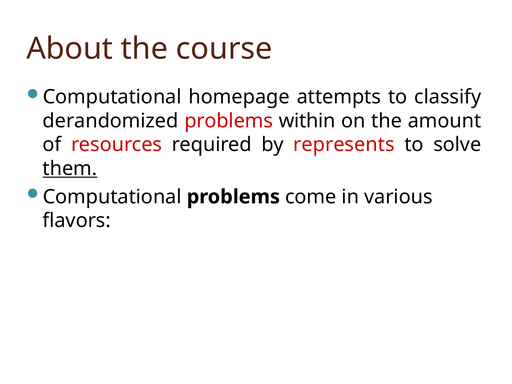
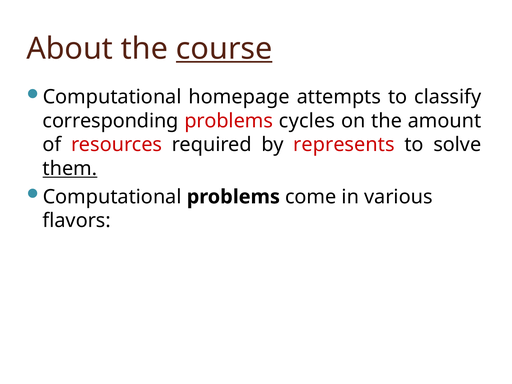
course underline: none -> present
derandomized: derandomized -> corresponding
within: within -> cycles
